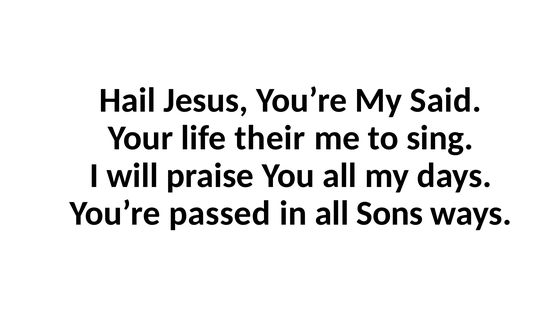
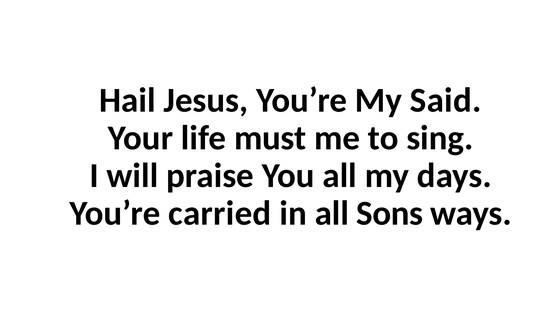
their: their -> must
passed: passed -> carried
